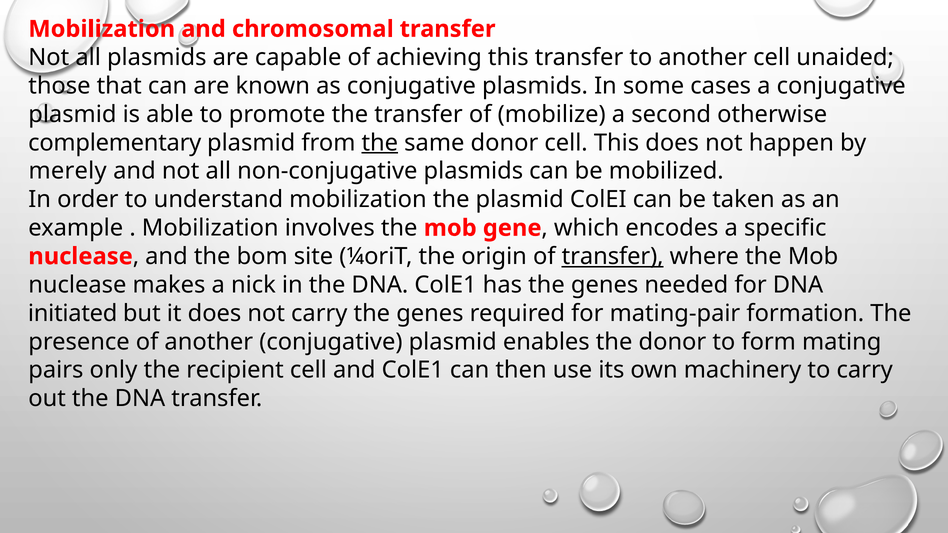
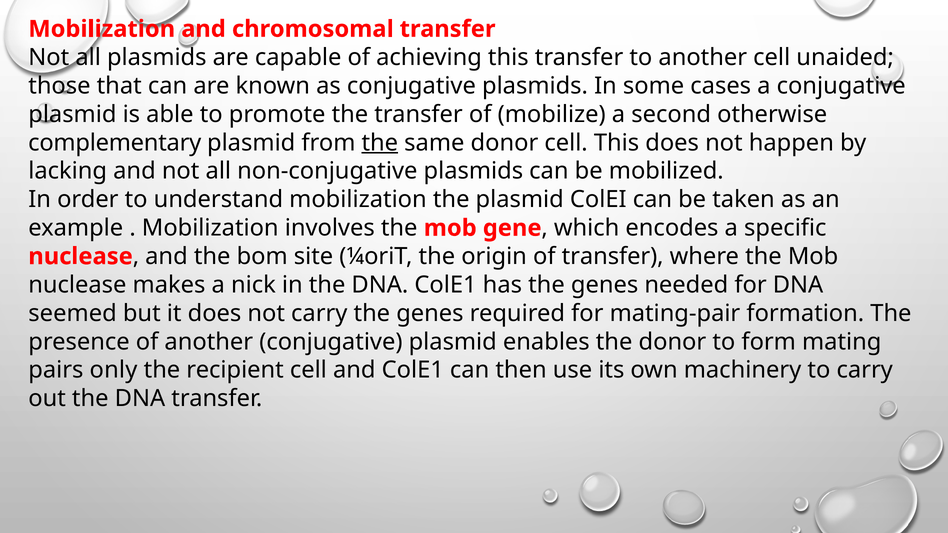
merely: merely -> lacking
transfer at (613, 257) underline: present -> none
initiated: initiated -> seemed
